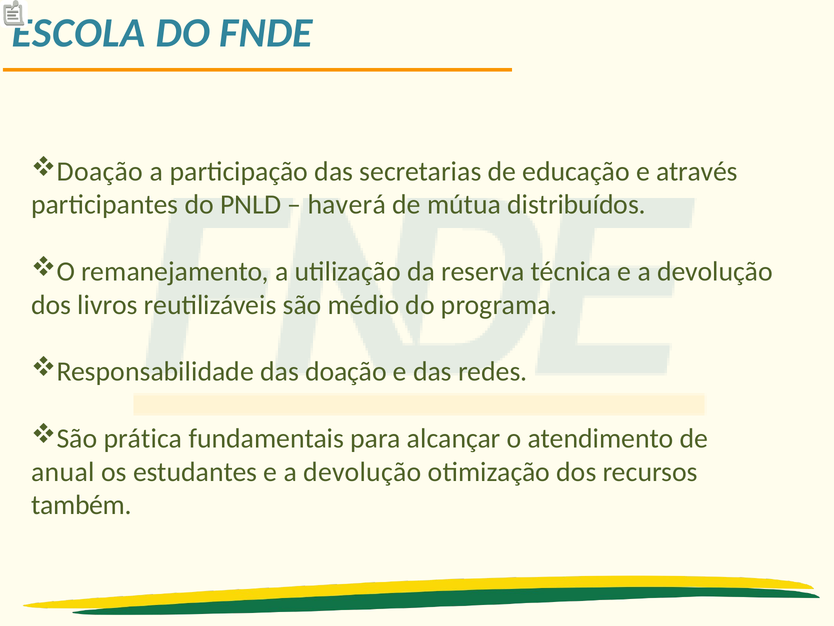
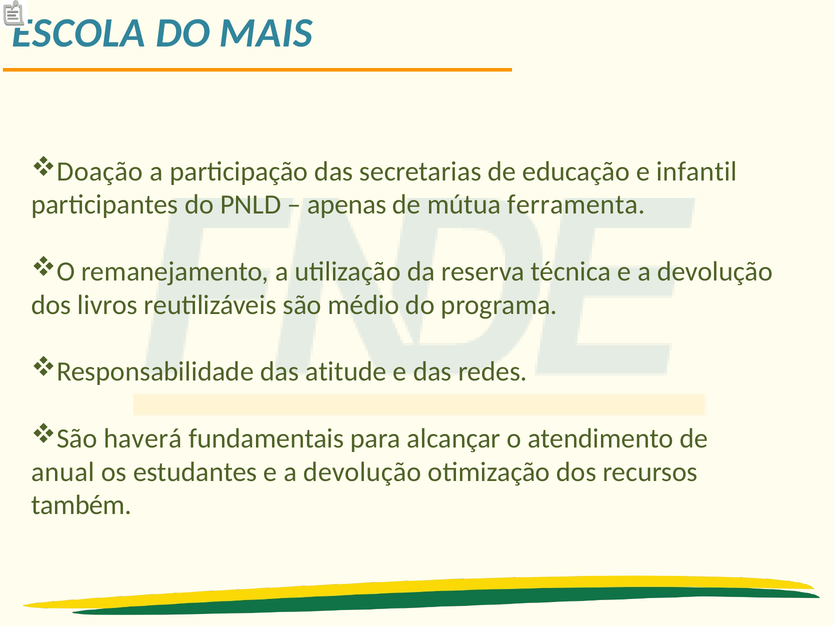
FNDE: FNDE -> MAIS
através: através -> infantil
haverá: haverá -> apenas
distribuídos: distribuídos -> ferramenta
das doação: doação -> atitude
prática: prática -> haverá
